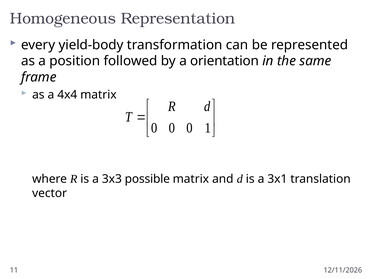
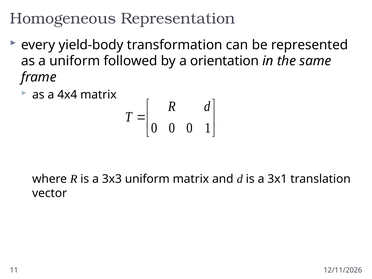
a position: position -> uniform
3x3 possible: possible -> uniform
